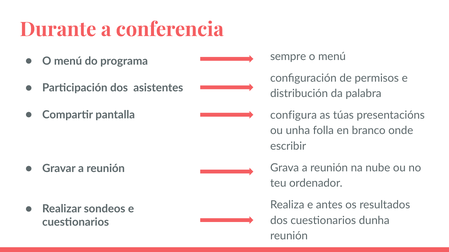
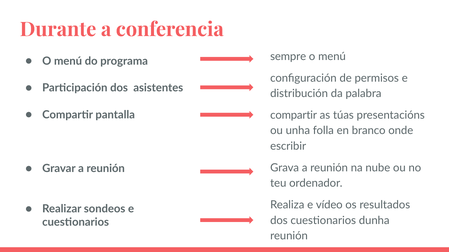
configura at (294, 115): configura -> compartir
antes: antes -> vídeo
